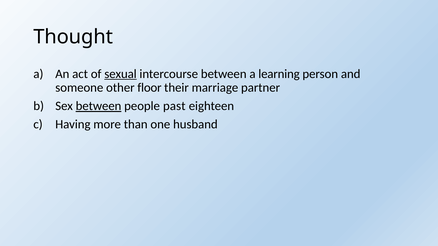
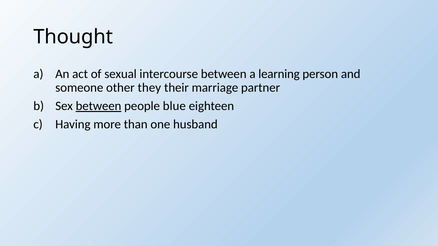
sexual underline: present -> none
floor: floor -> they
past: past -> blue
